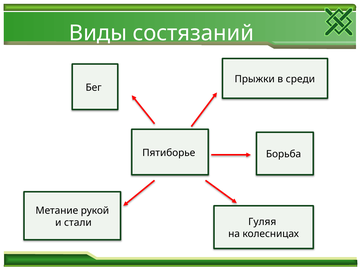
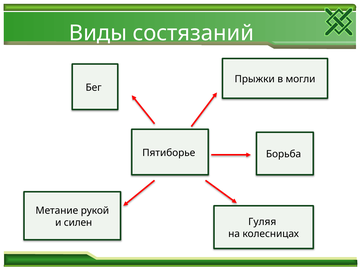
среди: среди -> могли
стали: стали -> силен
